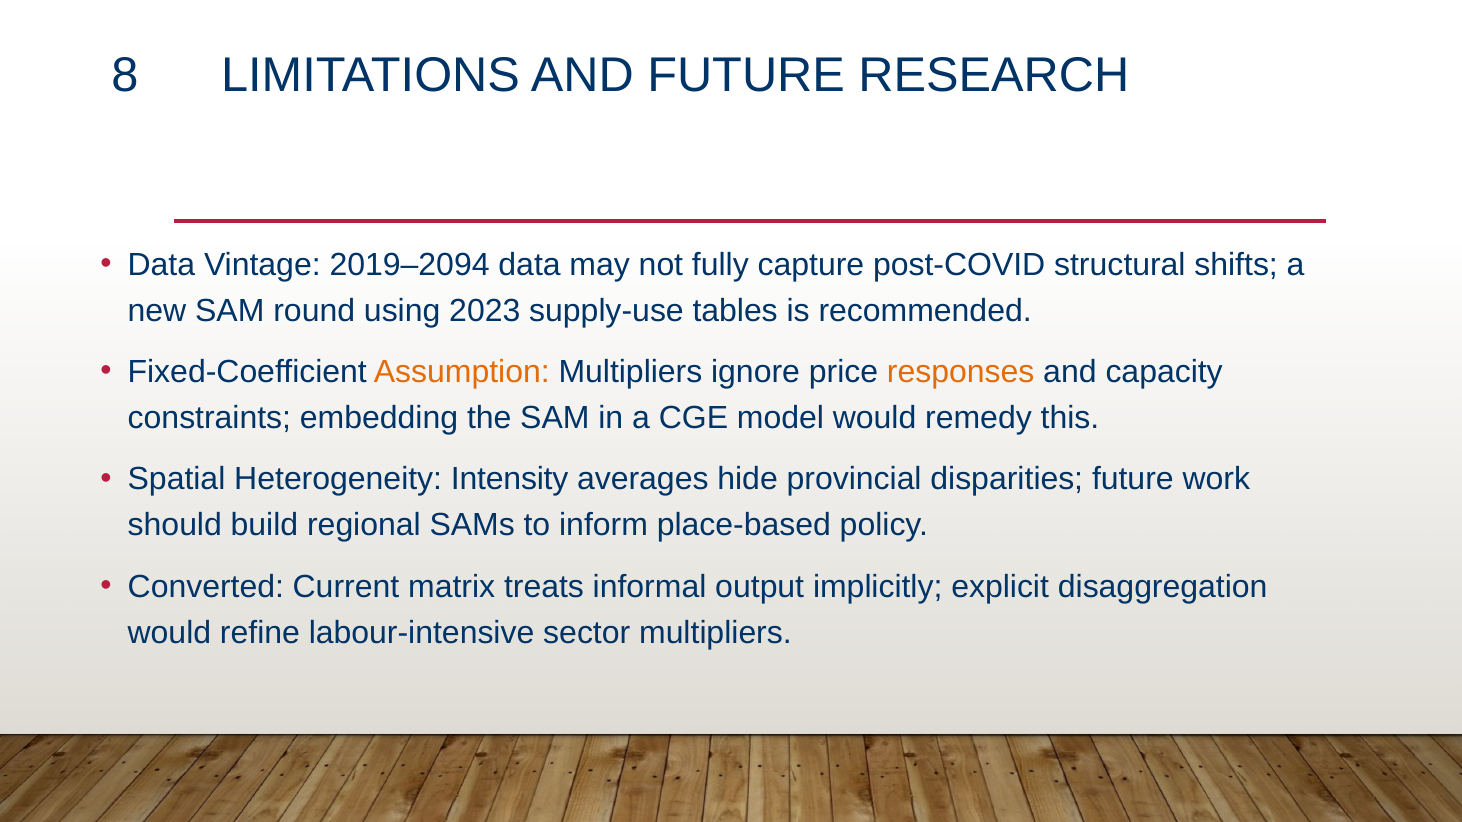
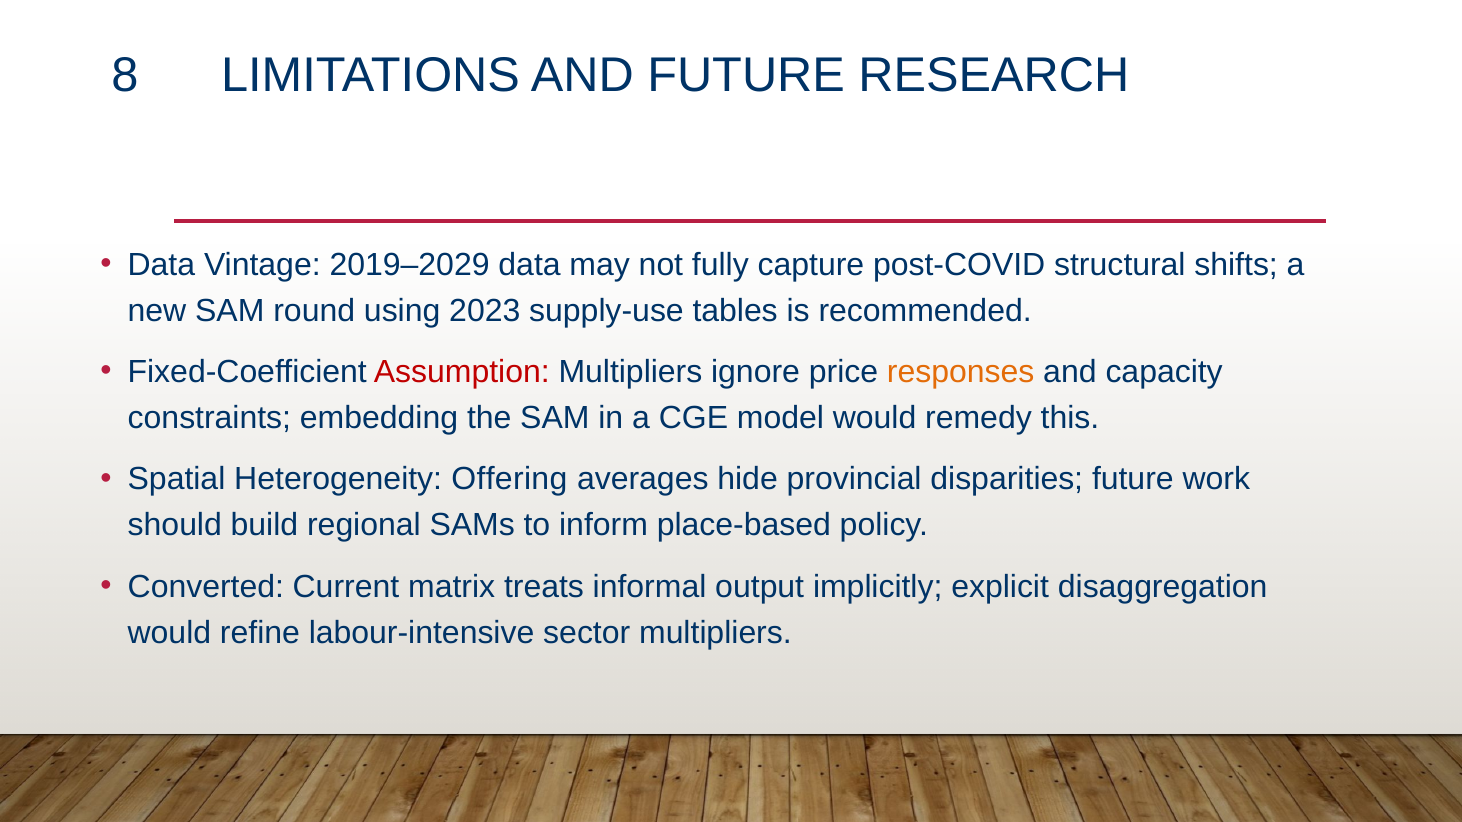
2019–2094: 2019–2094 -> 2019–2029
Assumption colour: orange -> red
Intensity: Intensity -> Offering
